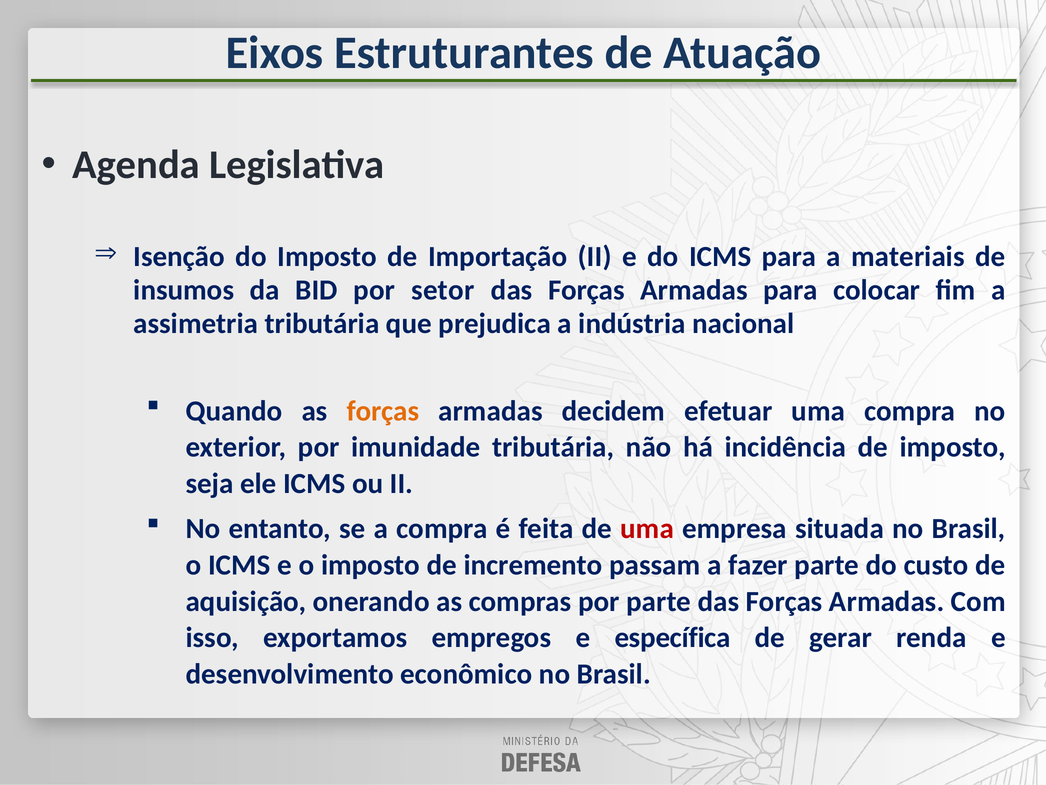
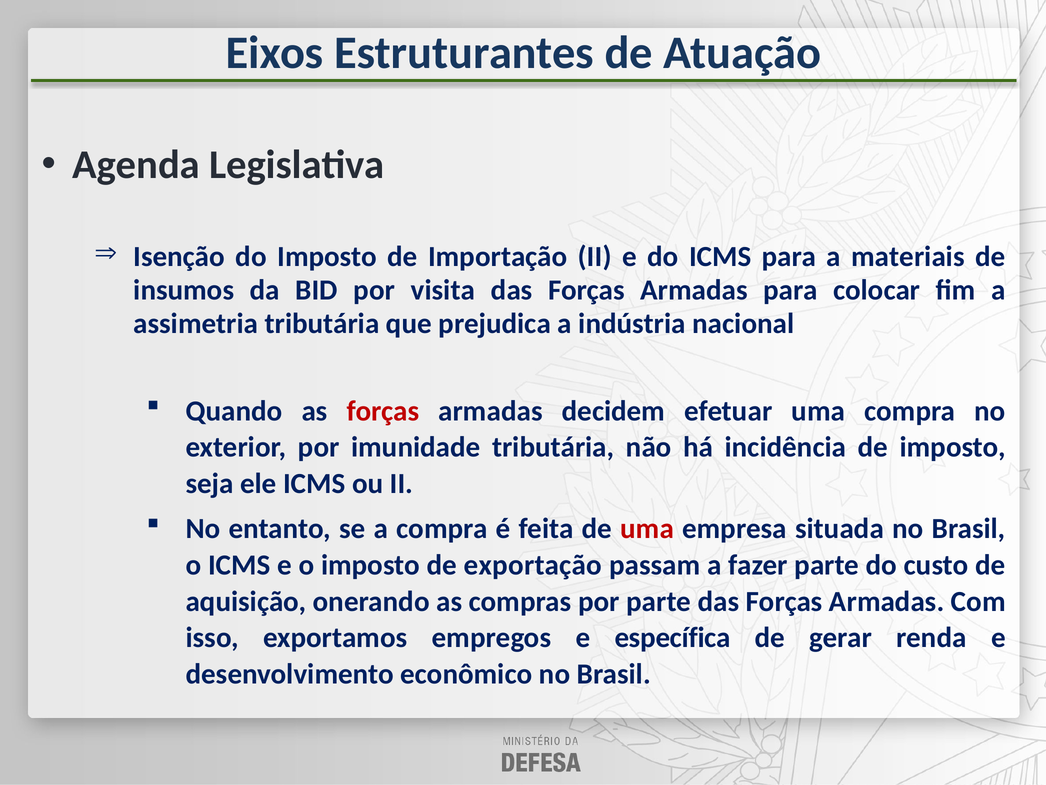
setor: setor -> visita
forças at (383, 411) colour: orange -> red
incremento: incremento -> exportação
